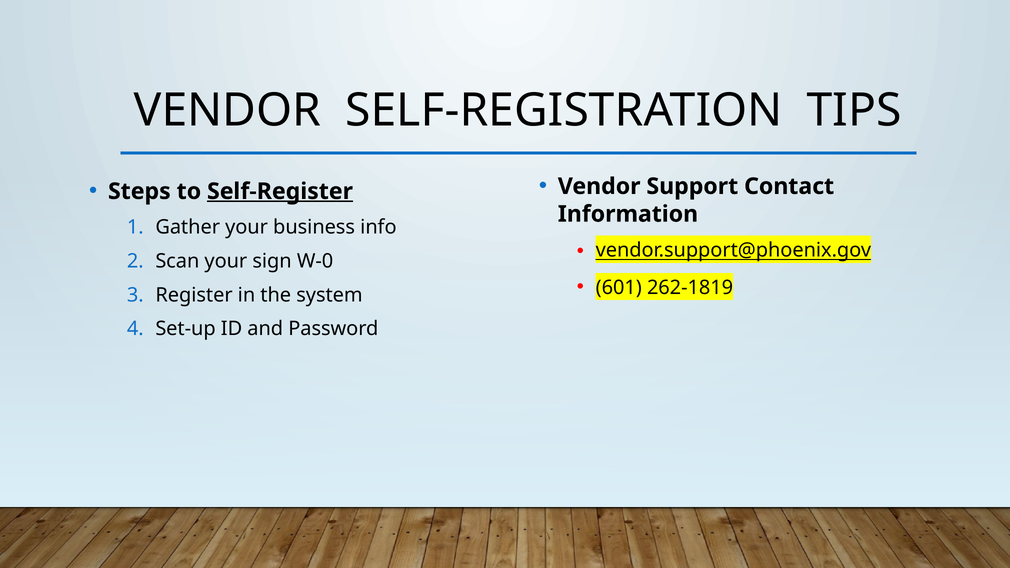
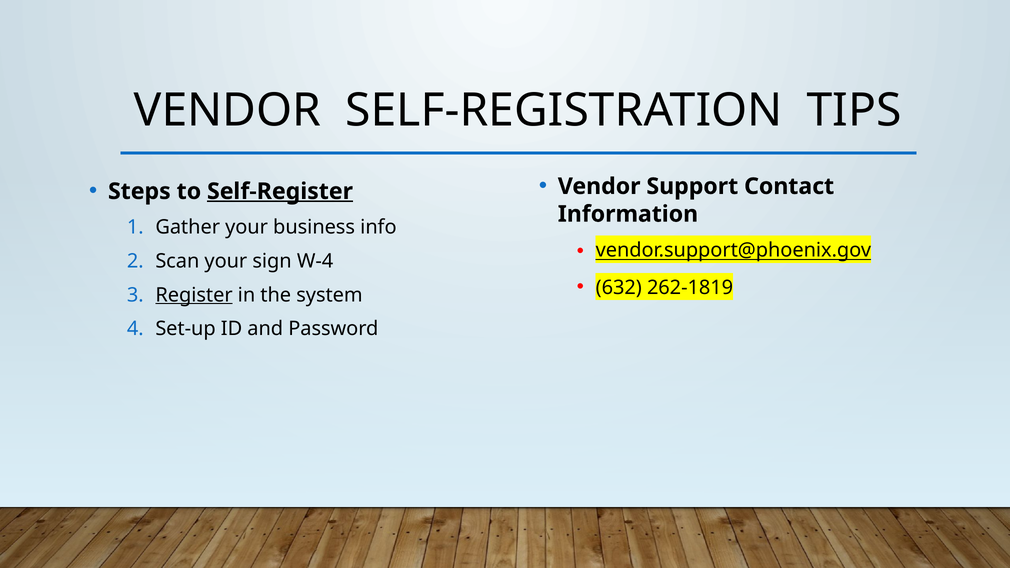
W-0: W-0 -> W-4
601: 601 -> 632
Register underline: none -> present
